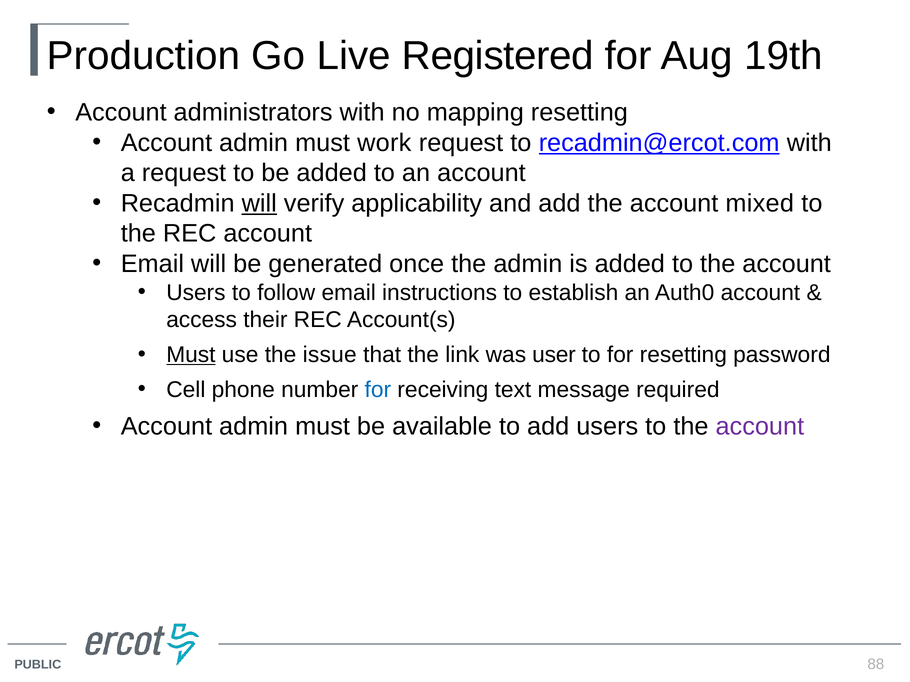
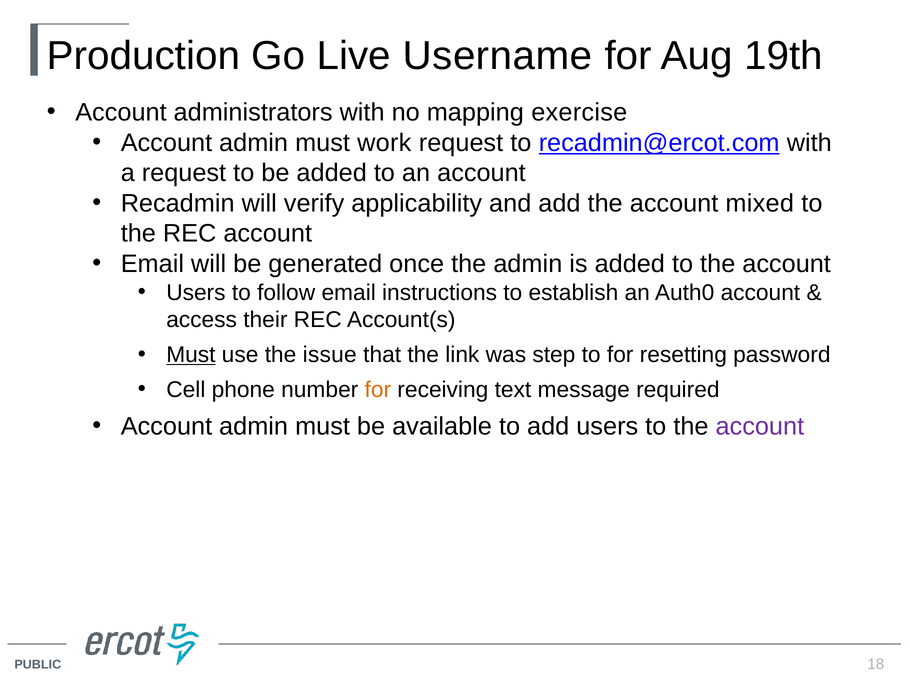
Registered: Registered -> Username
mapping resetting: resetting -> exercise
will at (259, 203) underline: present -> none
user: user -> step
for at (378, 390) colour: blue -> orange
88: 88 -> 18
